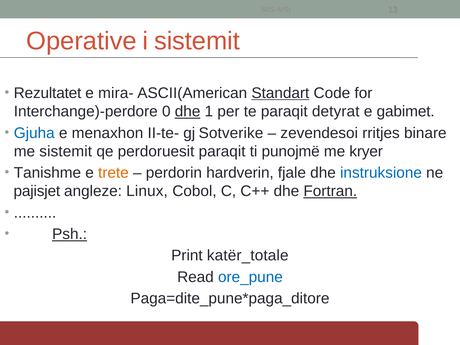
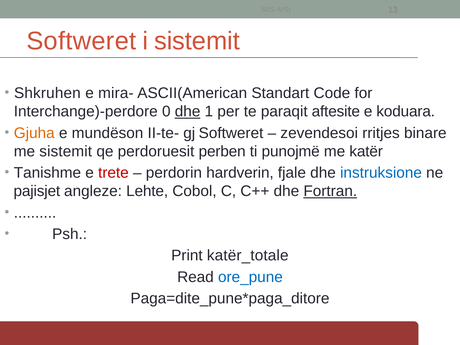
Operative at (81, 41): Operative -> Softweret
Rezultatet: Rezultatet -> Shkruhen
Standart underline: present -> none
detyrat: detyrat -> aftesite
gabimet: gabimet -> koduara
Gjuha colour: blue -> orange
menaxhon: menaxhon -> mundëson
gj Sotverike: Sotverike -> Softweret
perdoruesit paraqit: paraqit -> perben
kryer: kryer -> katër
trete colour: orange -> red
Linux: Linux -> Lehte
Psh underline: present -> none
